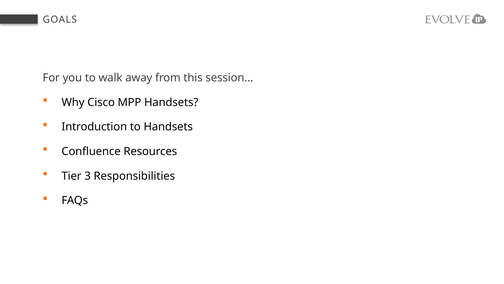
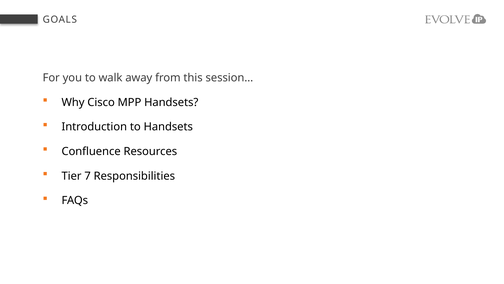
3: 3 -> 7
